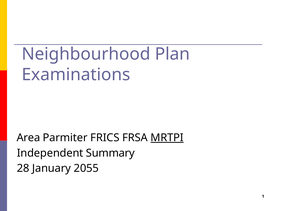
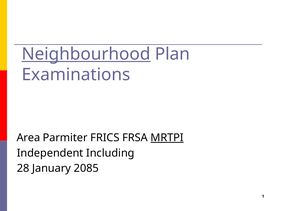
Neighbourhood underline: none -> present
Summary: Summary -> Including
2055: 2055 -> 2085
